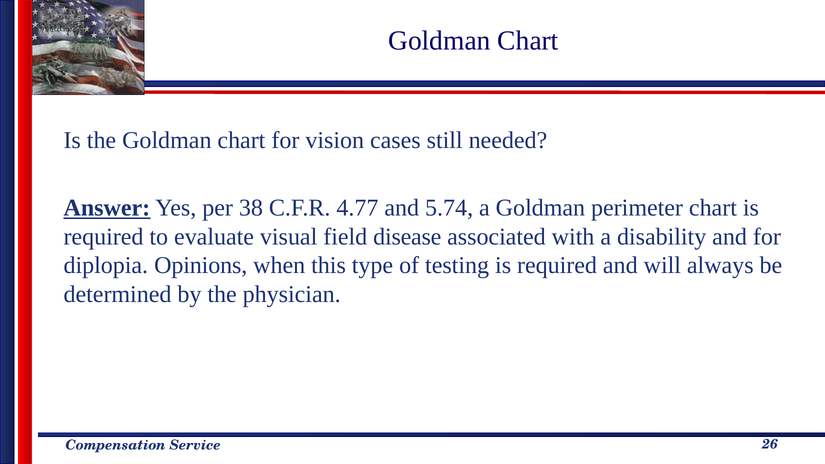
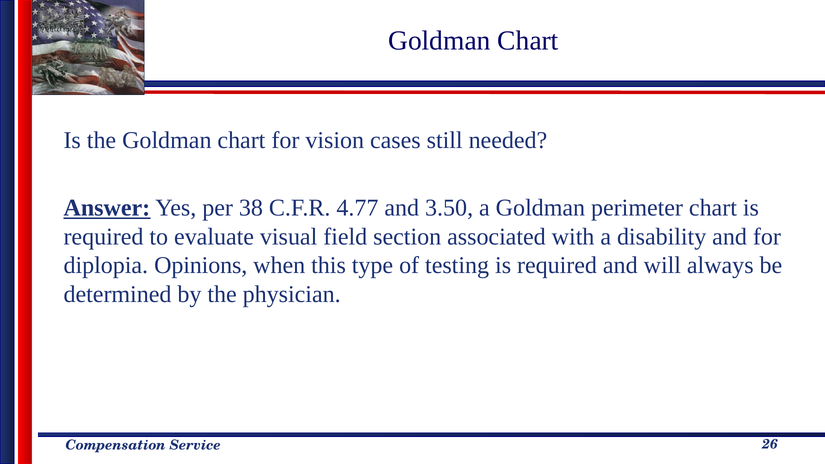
5.74: 5.74 -> 3.50
disease: disease -> section
